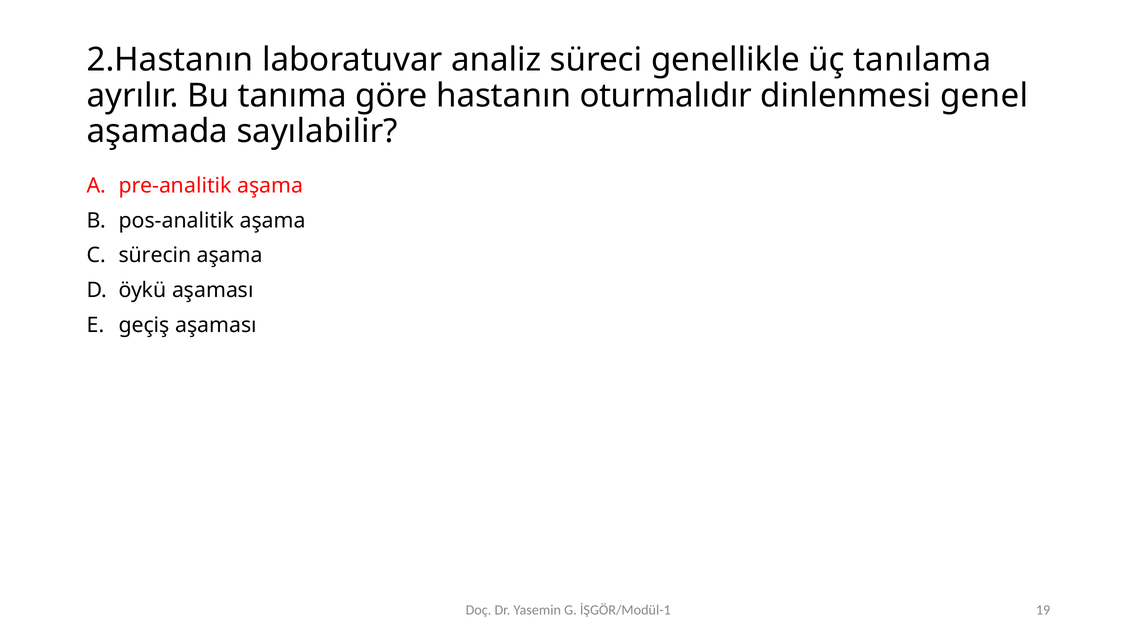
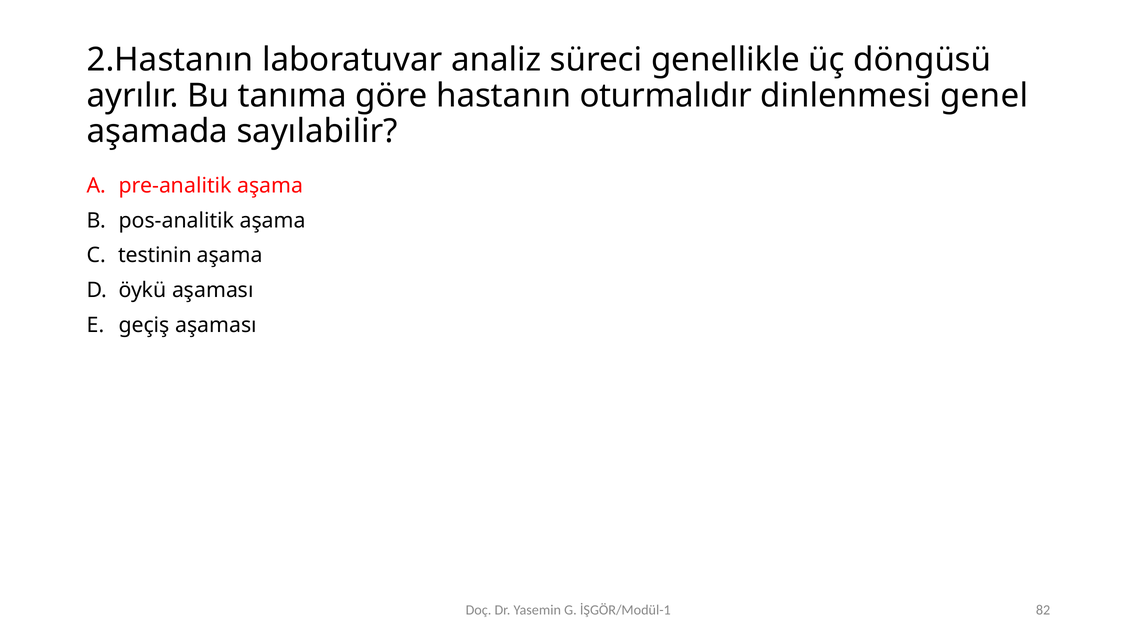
tanılama: tanılama -> döngüsü
sürecin: sürecin -> testinin
19: 19 -> 82
